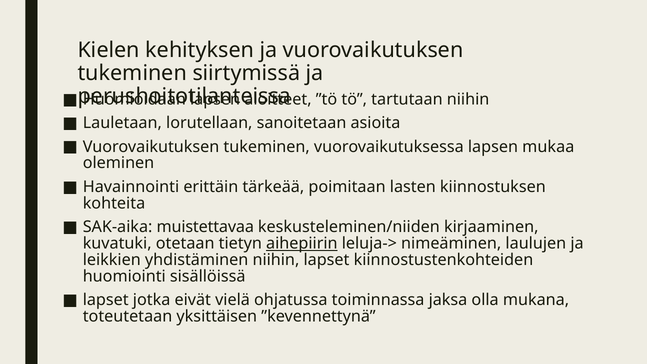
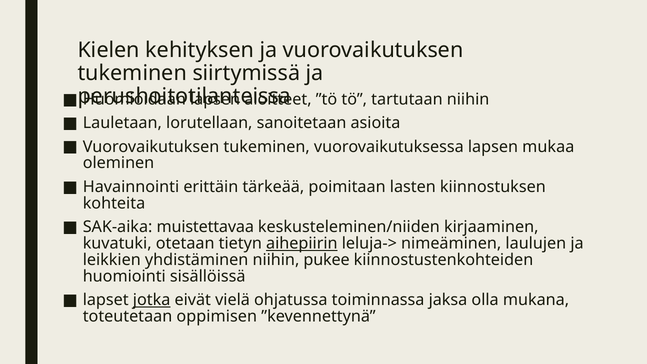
niihin lapset: lapset -> pukee
jotka underline: none -> present
yksittäisen: yksittäisen -> oppimisen
